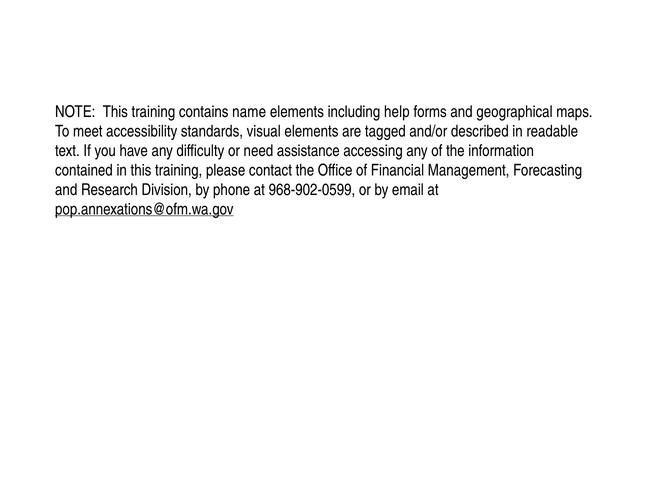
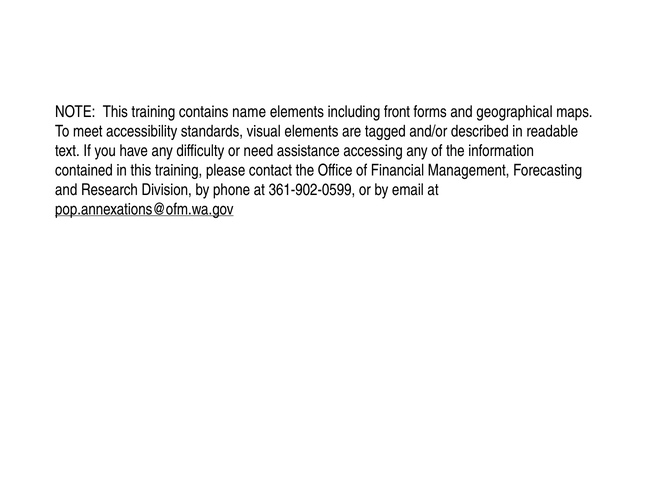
help: help -> front
968-902-0599: 968-902-0599 -> 361-902-0599
